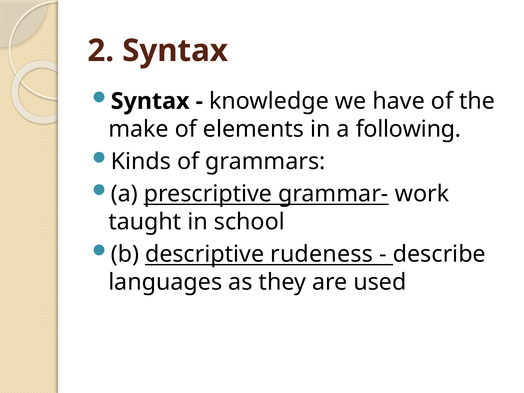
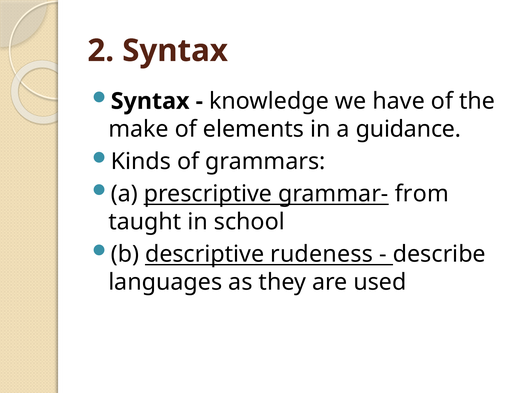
following: following -> guidance
work: work -> from
